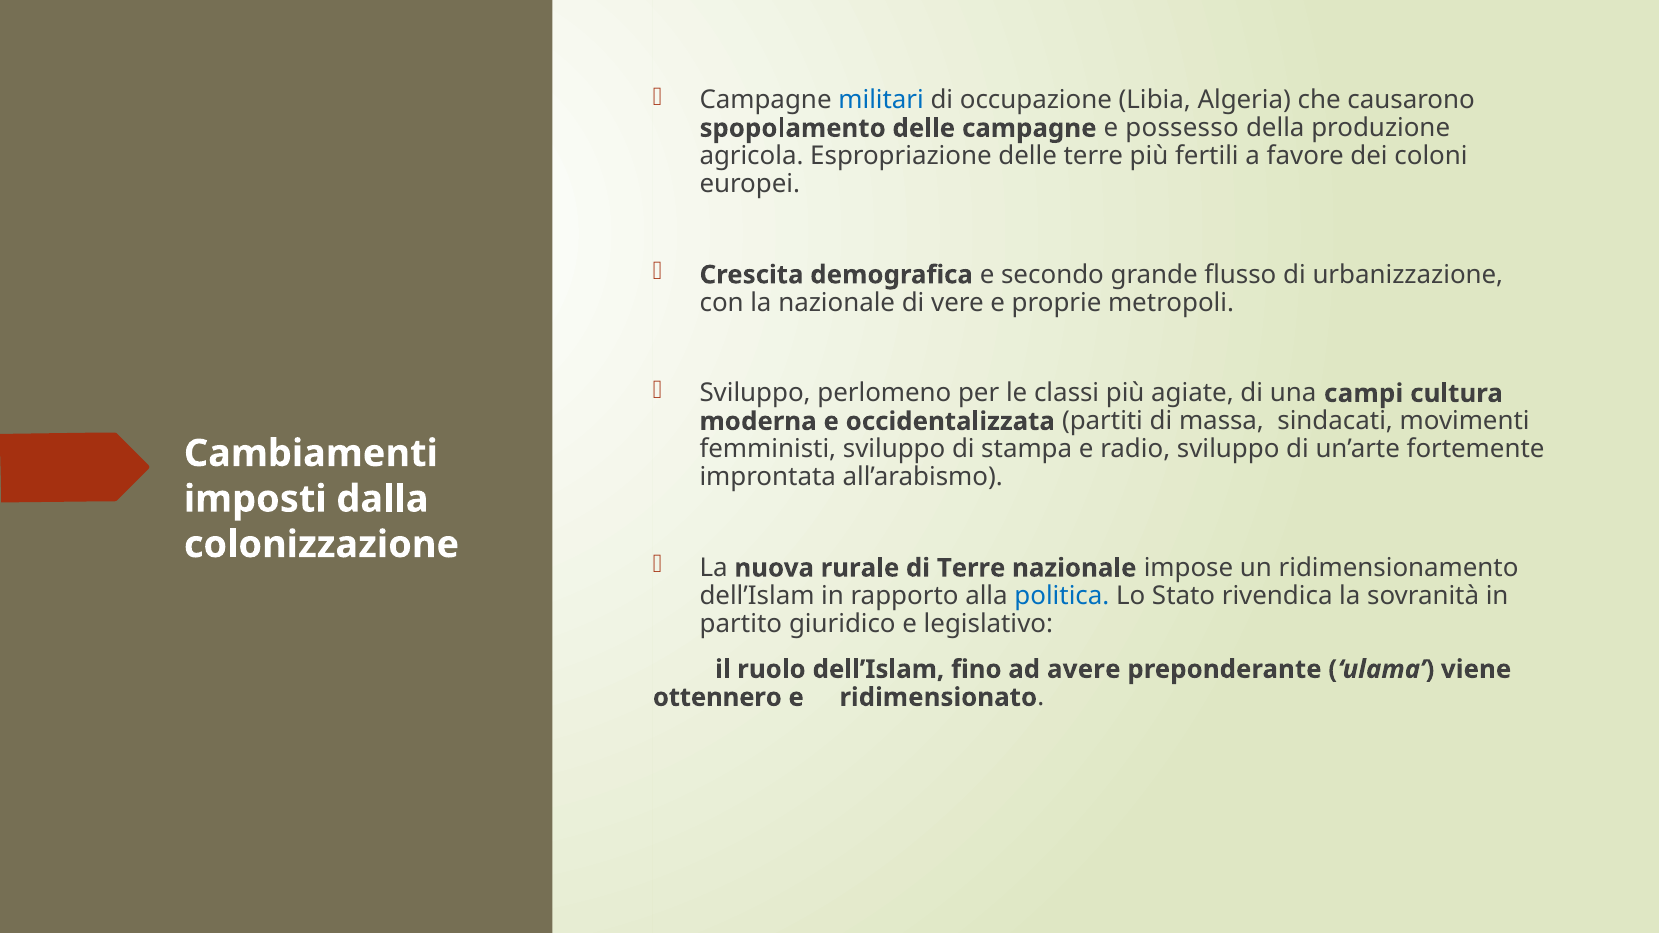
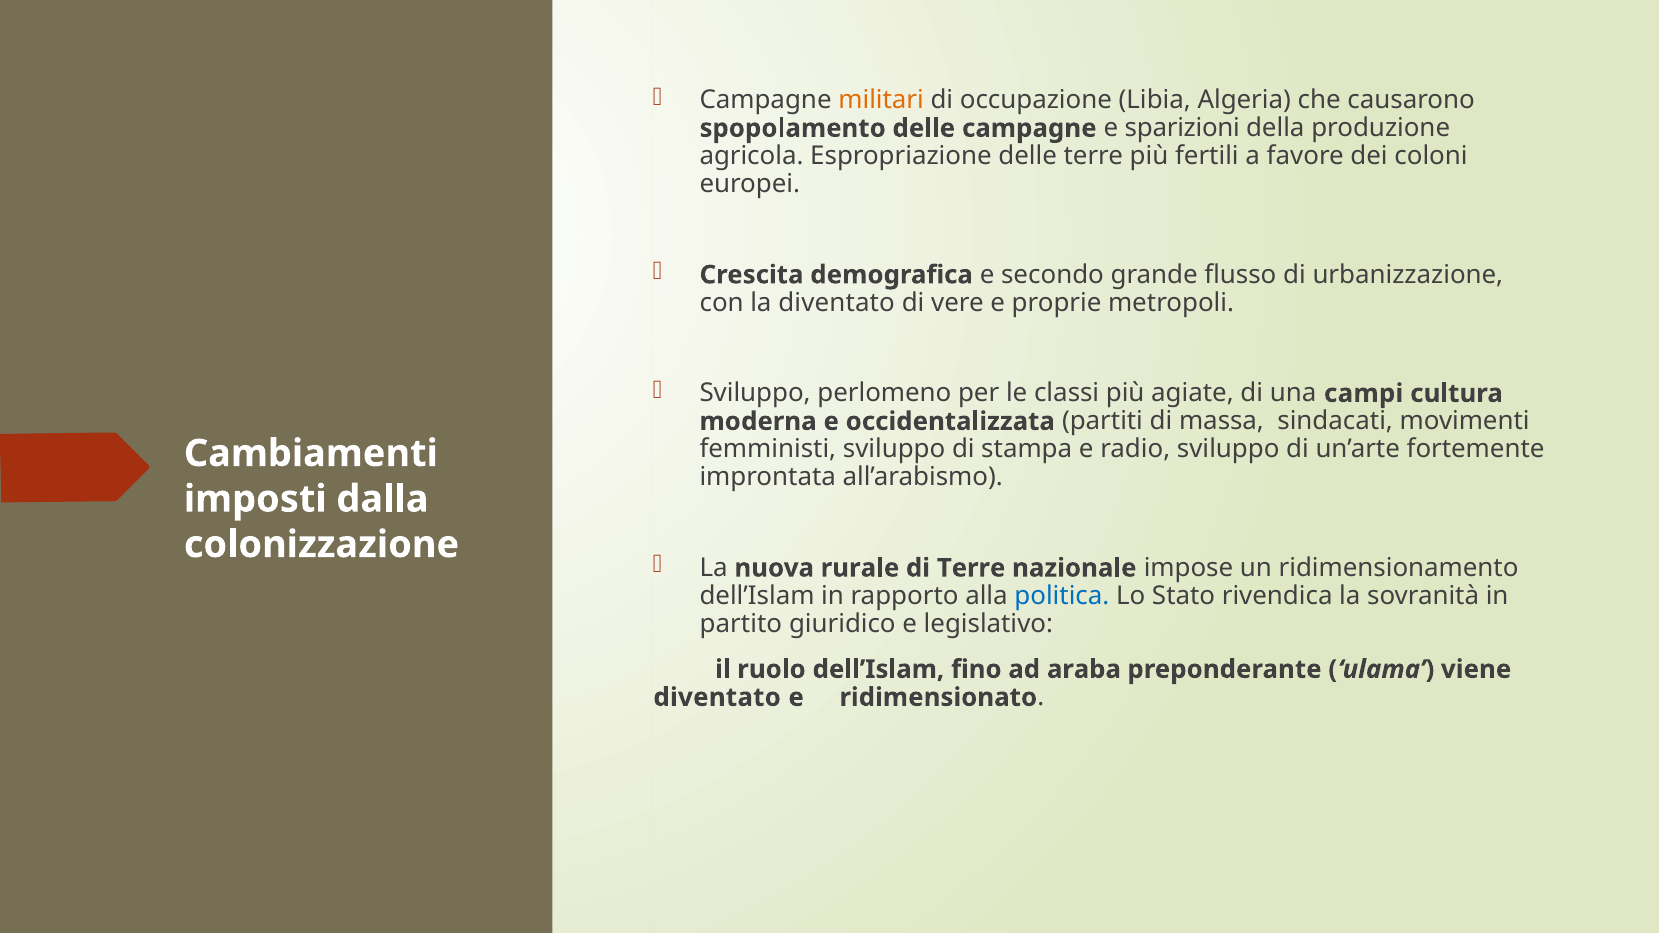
militari colour: blue -> orange
possesso: possesso -> sparizioni
la nazionale: nazionale -> diventato
avere: avere -> araba
ottennero at (717, 697): ottennero -> diventato
